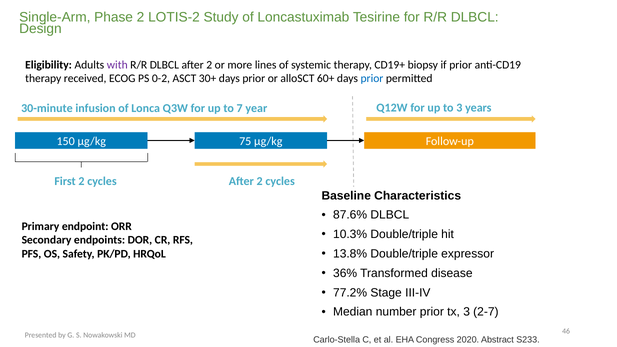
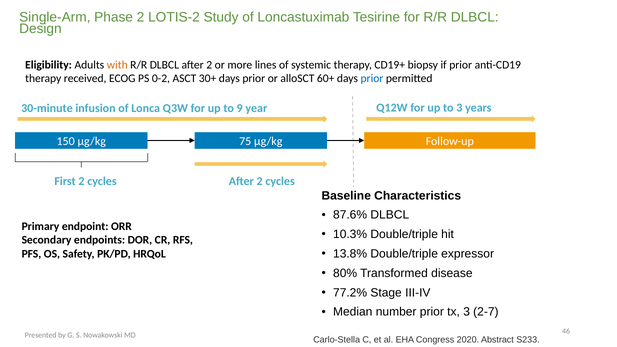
with colour: purple -> orange
7: 7 -> 9
36%: 36% -> 80%
